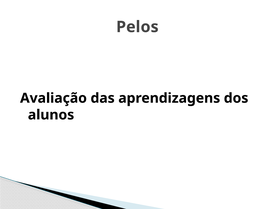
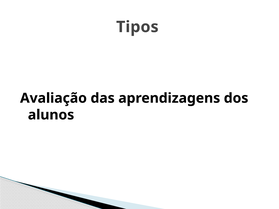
Pelos: Pelos -> Tipos
